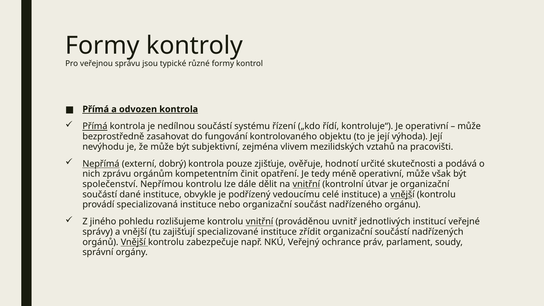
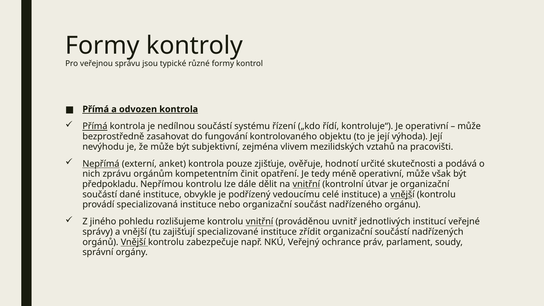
dobrý: dobrý -> anket
společenství: společenství -> předpokladu
